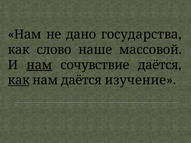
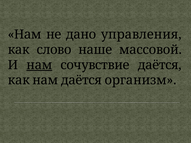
государства: государства -> управления
как at (19, 80) underline: present -> none
изучение: изучение -> организм
